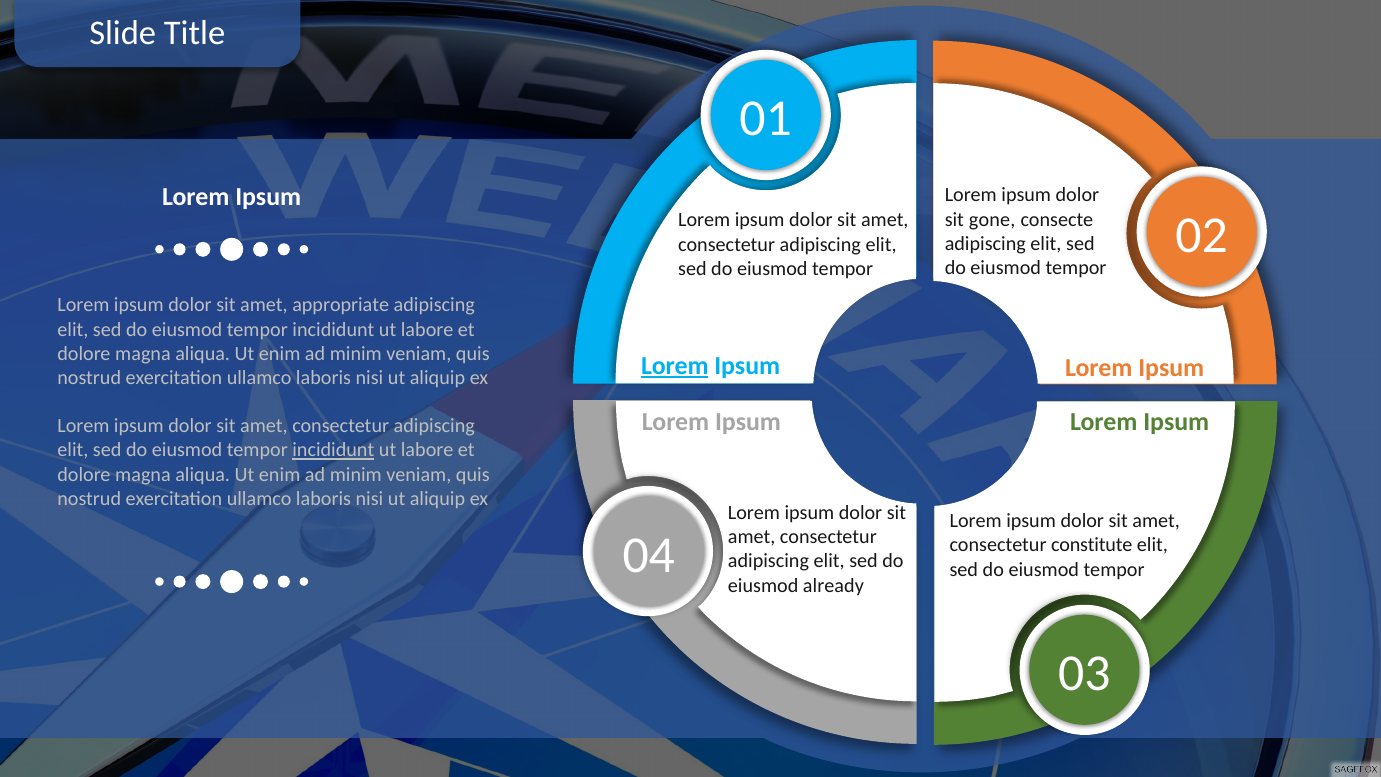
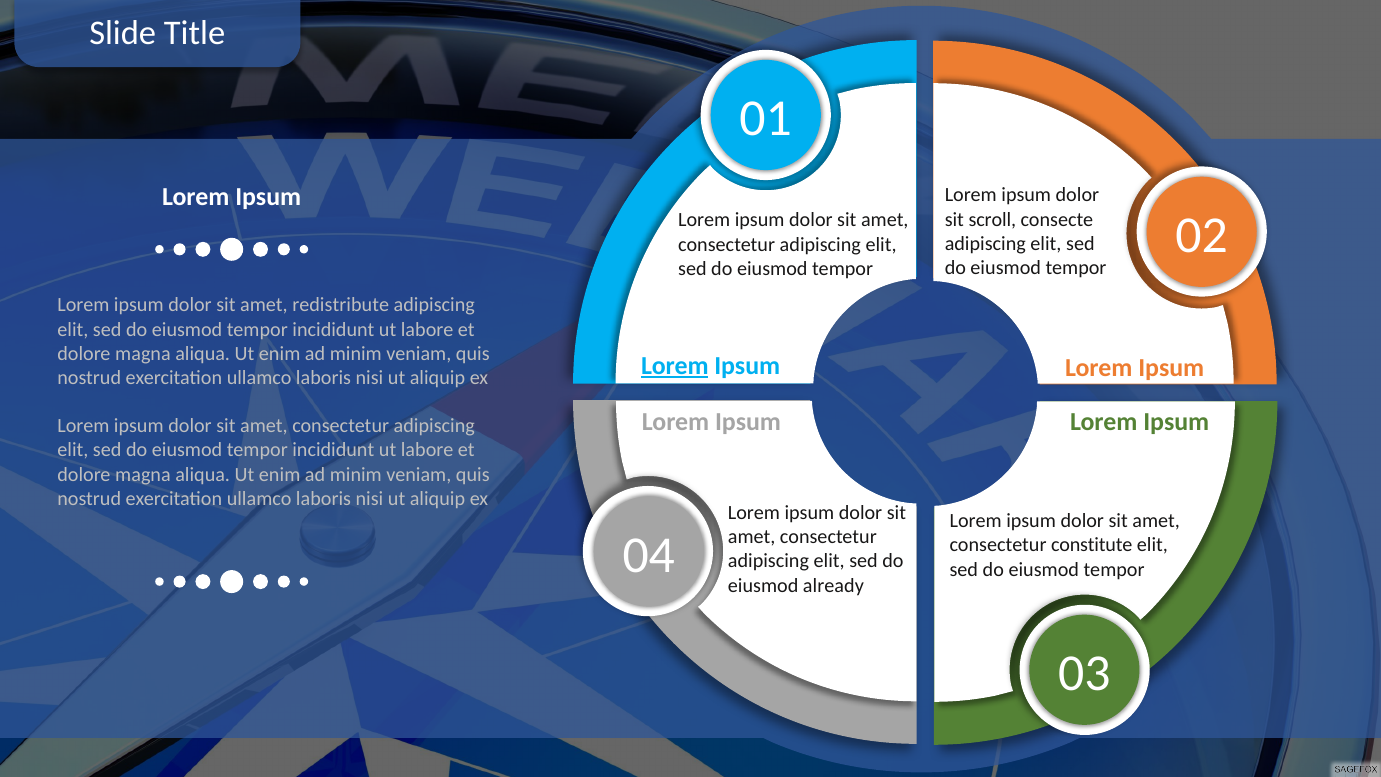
gone: gone -> scroll
appropriate: appropriate -> redistribute
incididunt at (333, 450) underline: present -> none
